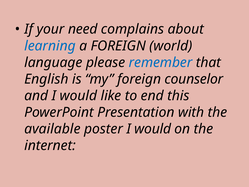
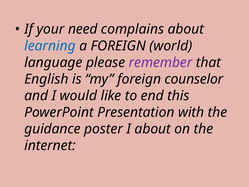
remember colour: blue -> purple
available: available -> guidance
poster I would: would -> about
